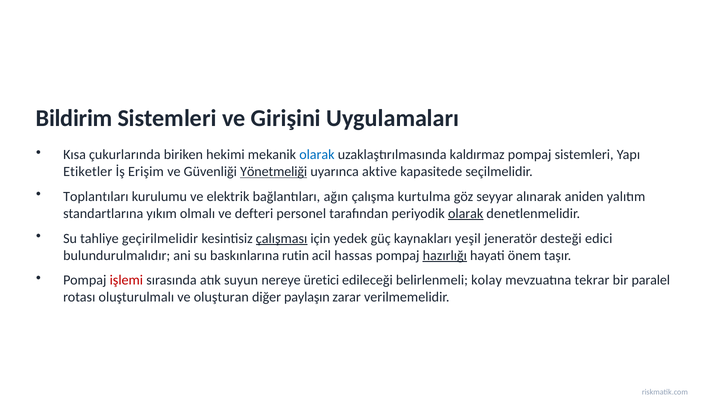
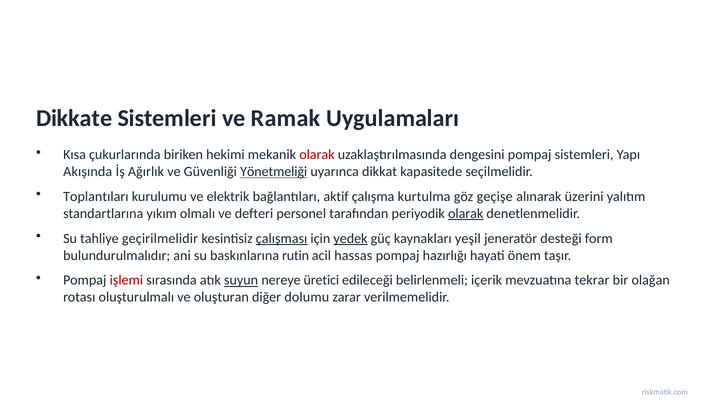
Bildirim: Bildirim -> Dikkate
Girişini: Girişini -> Ramak
olarak at (317, 155) colour: blue -> red
kaldırmaz: kaldırmaz -> dengesini
Etiketler: Etiketler -> Akışında
Erişim: Erişim -> Ağırlık
aktive: aktive -> dikkat
ağın: ağın -> aktif
seyyar: seyyar -> geçişe
aniden: aniden -> üzerini
yedek underline: none -> present
edici: edici -> form
hazırlığı underline: present -> none
suyun underline: none -> present
kolay: kolay -> içerik
paralel: paralel -> olağan
paylaşın: paylaşın -> dolumu
